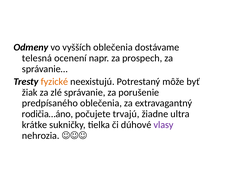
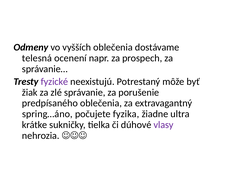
fyzické colour: orange -> purple
rodičia…áno: rodičia…áno -> spring…áno
trvajú: trvajú -> fyzika
